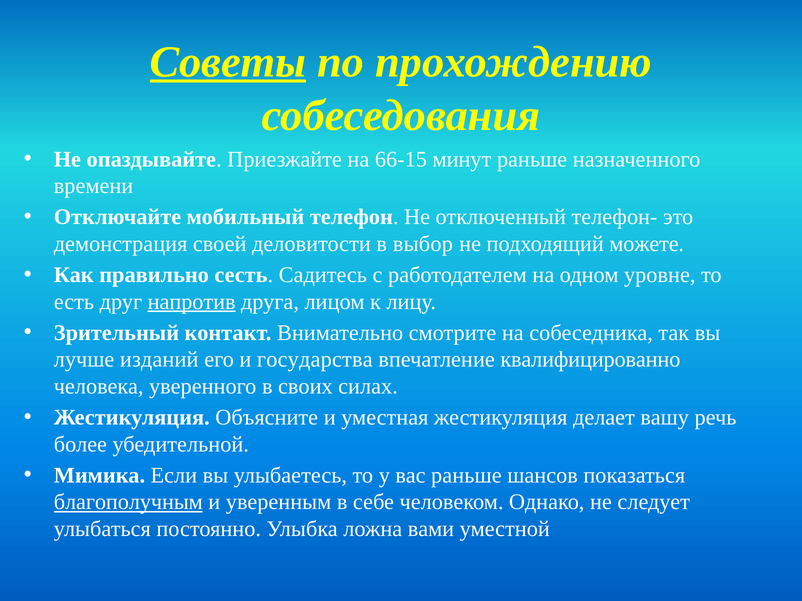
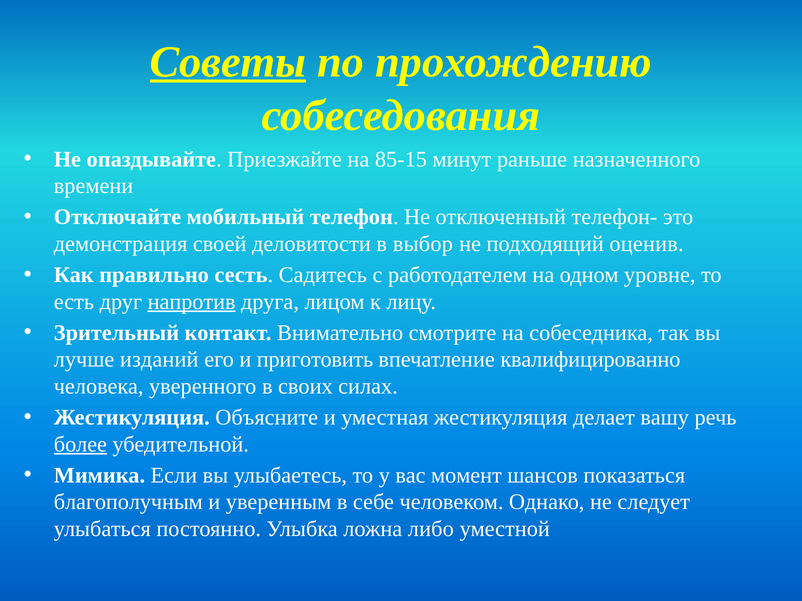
66-15: 66-15 -> 85-15
можете: можете -> оценив
государства: государства -> приготовить
более underline: none -> present
вас раньше: раньше -> момент
благополучным underline: present -> none
вами: вами -> либо
